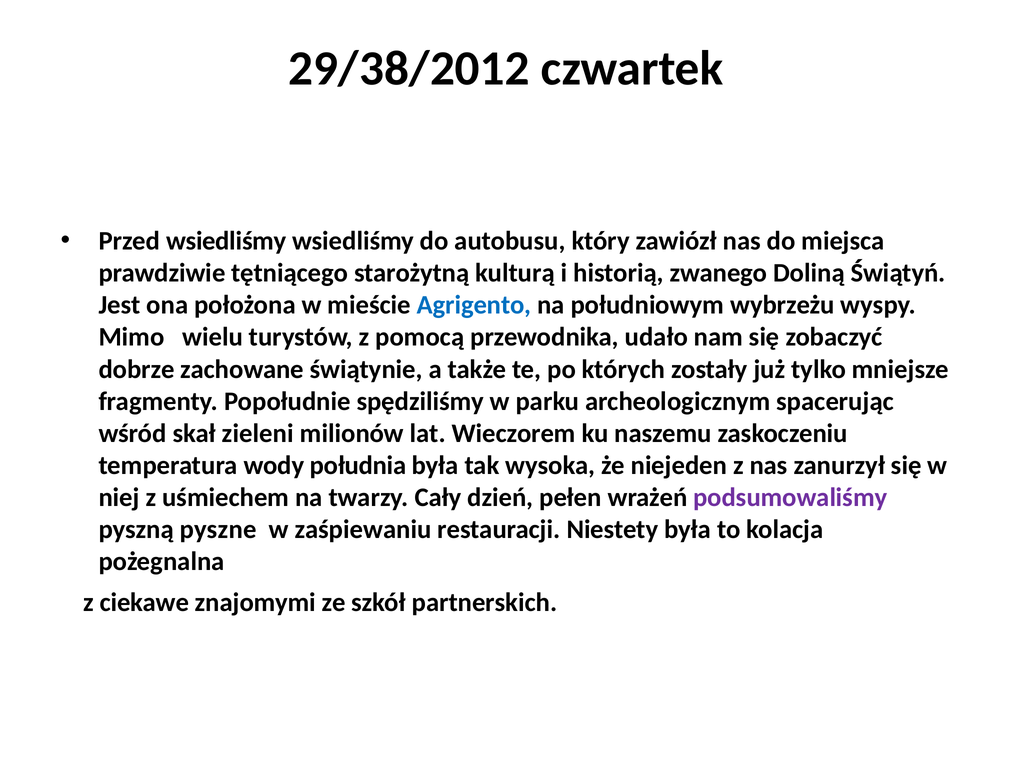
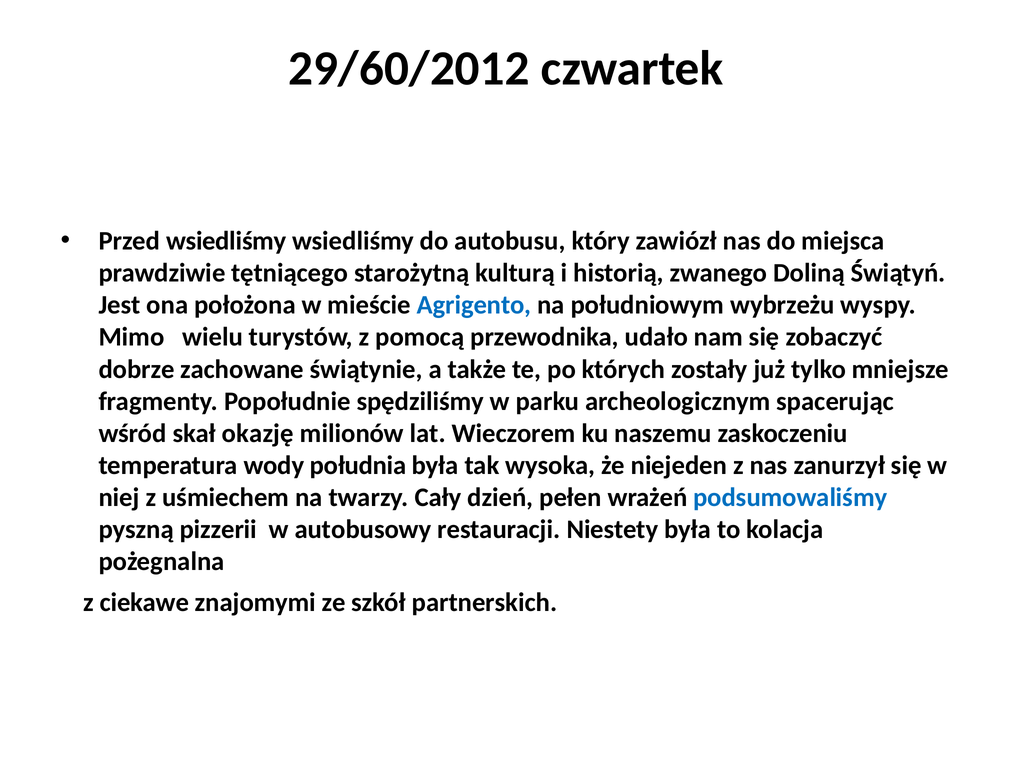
29/38/2012: 29/38/2012 -> 29/60/2012
zieleni: zieleni -> okazję
podsumowaliśmy colour: purple -> blue
pyszne: pyszne -> pizzerii
zaśpiewaniu: zaśpiewaniu -> autobusowy
